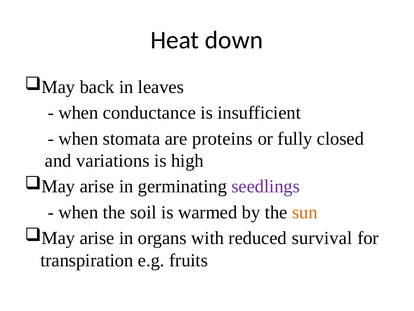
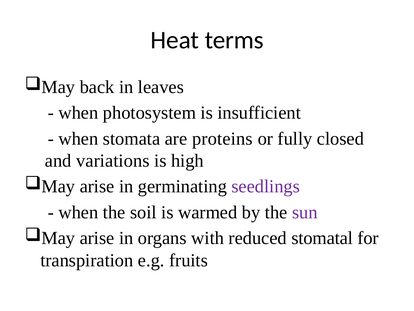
down: down -> terms
conductance: conductance -> photosystem
sun colour: orange -> purple
survival: survival -> stomatal
